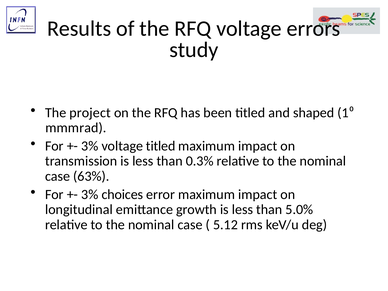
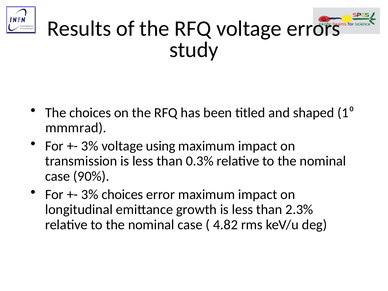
The project: project -> choices
voltage titled: titled -> using
63%: 63% -> 90%
5.0%: 5.0% -> 2.3%
5.12: 5.12 -> 4.82
